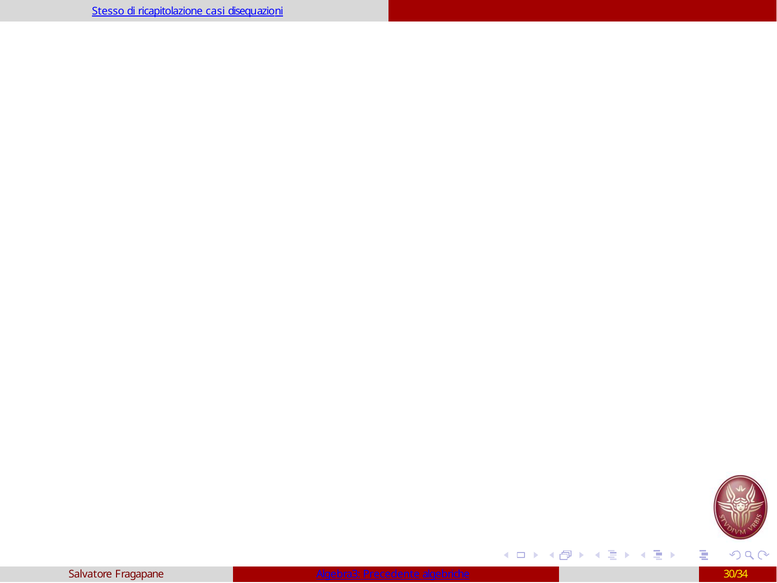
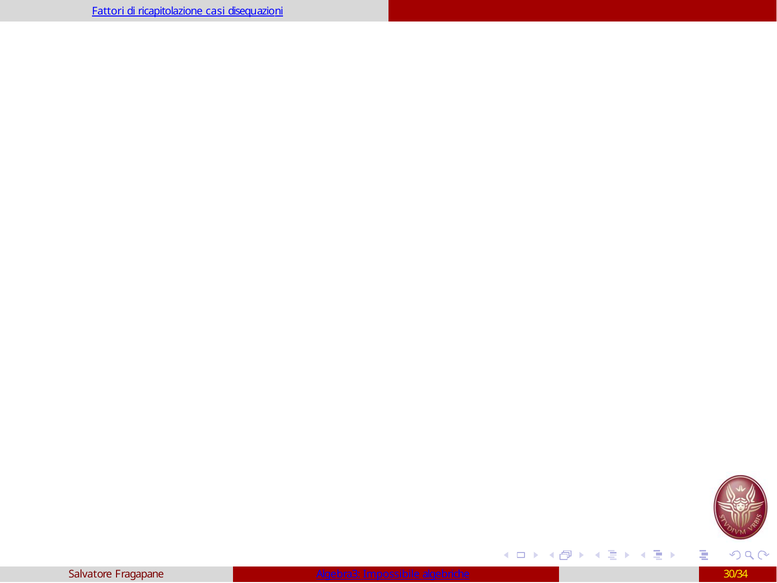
Stesso: Stesso -> Fattori
Precedente: Precedente -> Impossibile
